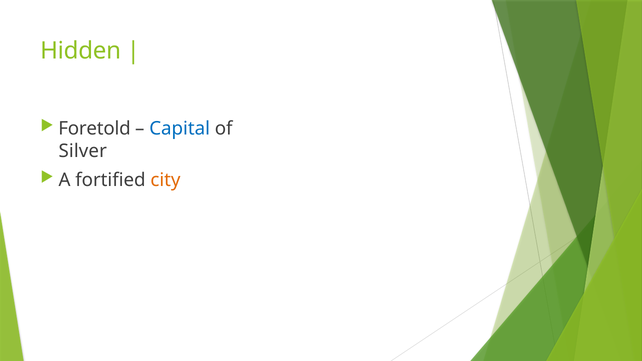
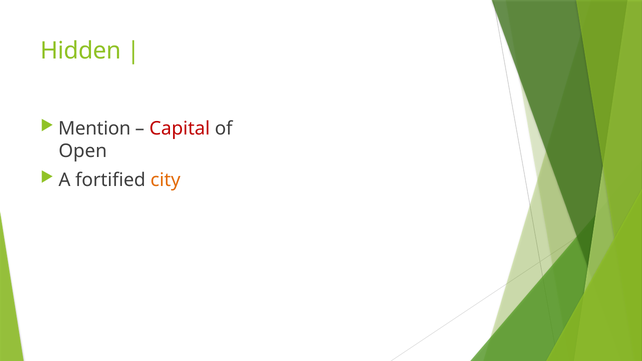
Foretold: Foretold -> Mention
Capital colour: blue -> red
Silver: Silver -> Open
